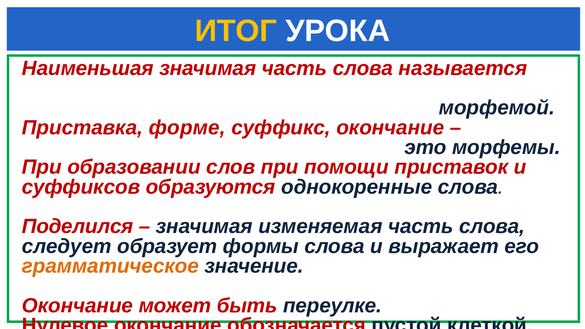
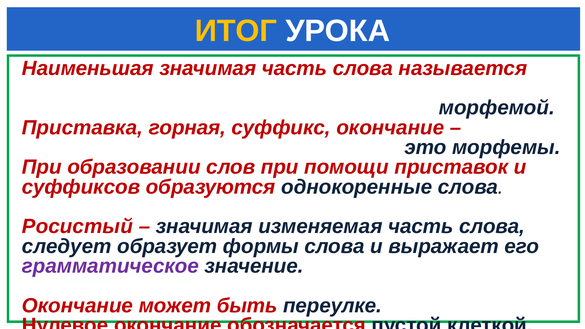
форме: форме -> горная
Поделился: Поделился -> Росистый
грамматическое colour: orange -> purple
